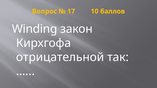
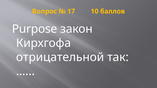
Winding: Winding -> Purpose
